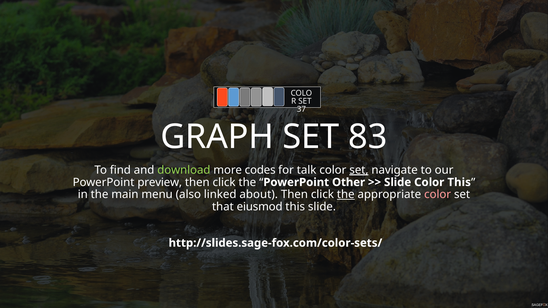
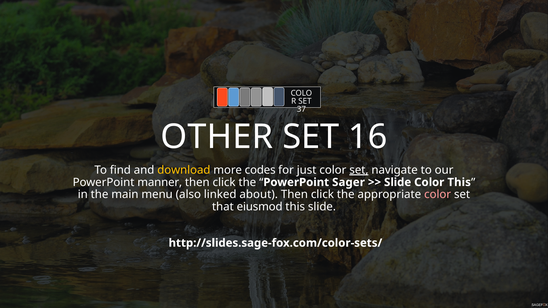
GRAPH: GRAPH -> OTHER
83: 83 -> 16
download colour: light green -> yellow
talk: talk -> just
preview: preview -> manner
Other: Other -> Sager
the at (346, 195) underline: present -> none
